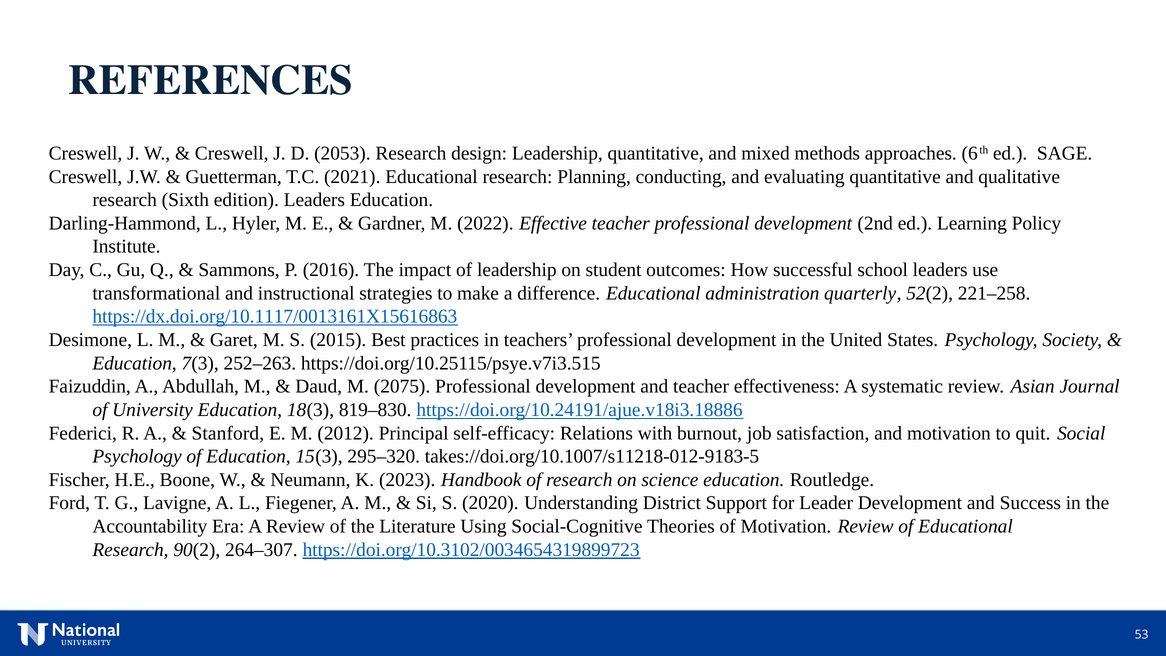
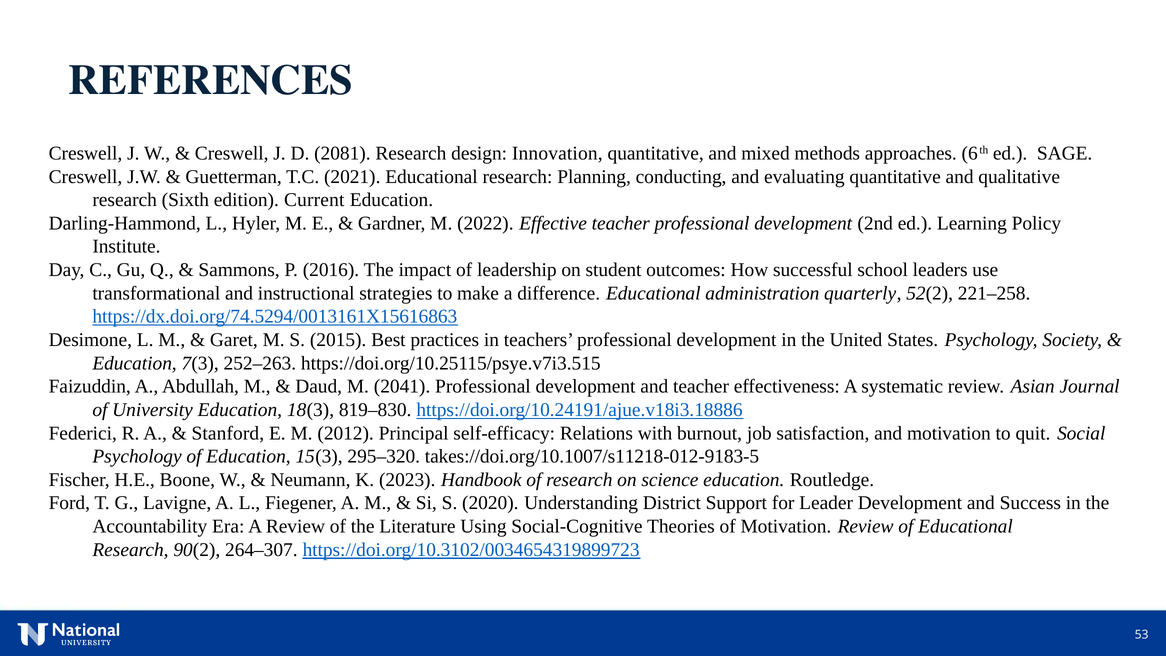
2053: 2053 -> 2081
design Leadership: Leadership -> Innovation
edition Leaders: Leaders -> Current
https://dx.doi.org/10.1117/0013161X15616863: https://dx.doi.org/10.1117/0013161X15616863 -> https://dx.doi.org/74.5294/0013161X15616863
2075: 2075 -> 2041
